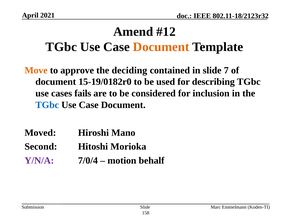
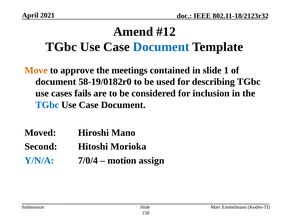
Document at (161, 47) colour: orange -> blue
deciding: deciding -> meetings
7: 7 -> 1
15-19/0182r0: 15-19/0182r0 -> 58-19/0182r0
Y/N/A colour: purple -> blue
behalf: behalf -> assign
